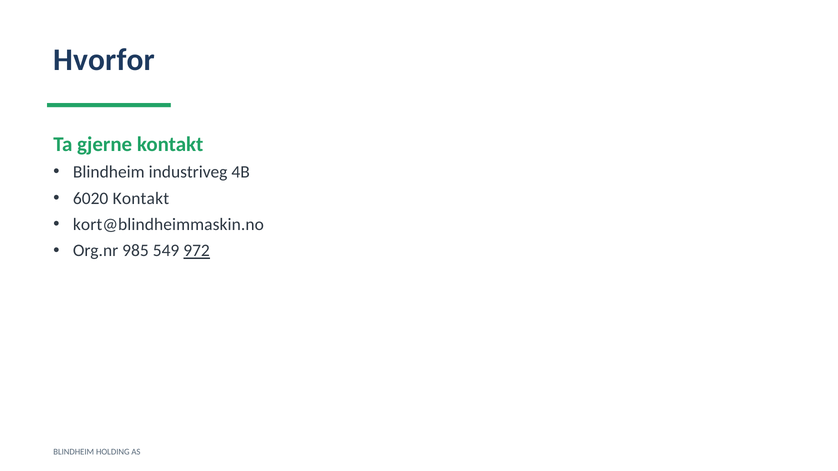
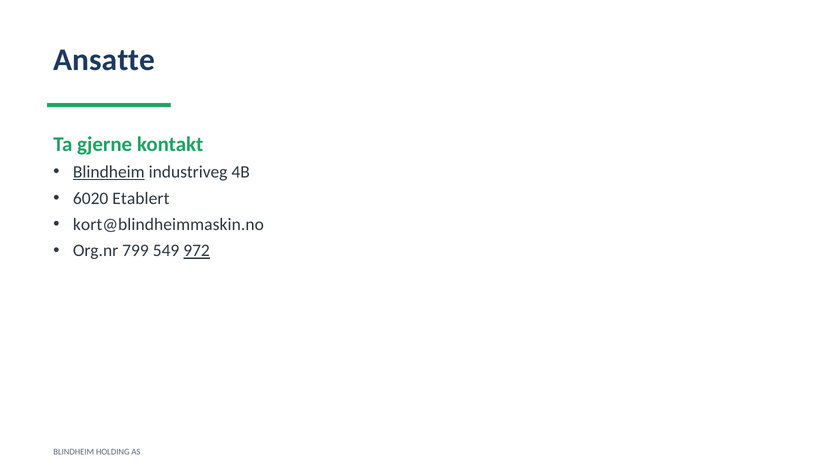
Hvorfor: Hvorfor -> Ansatte
Blindheim at (109, 172) underline: none -> present
6020 Kontakt: Kontakt -> Etablert
985: 985 -> 799
